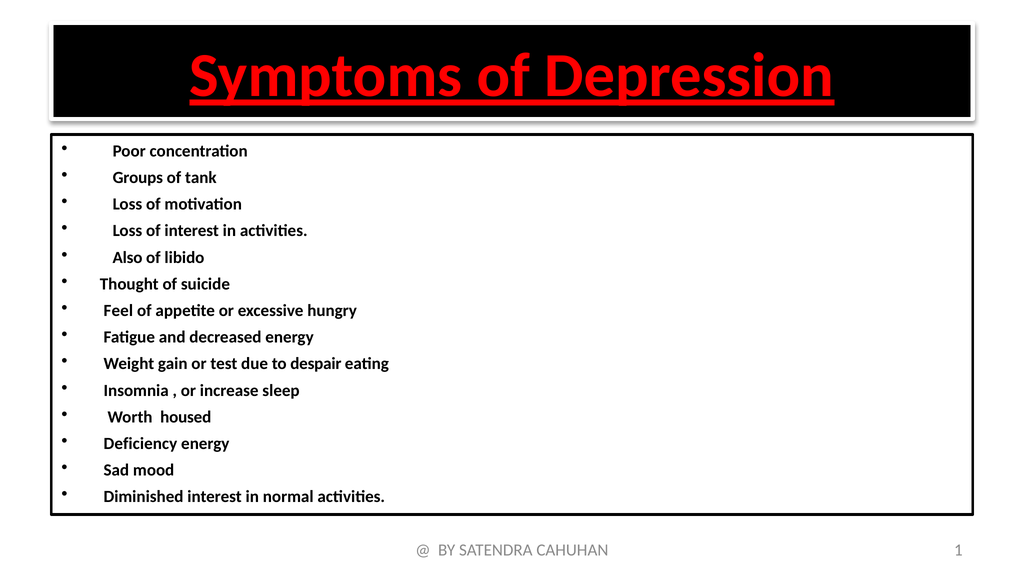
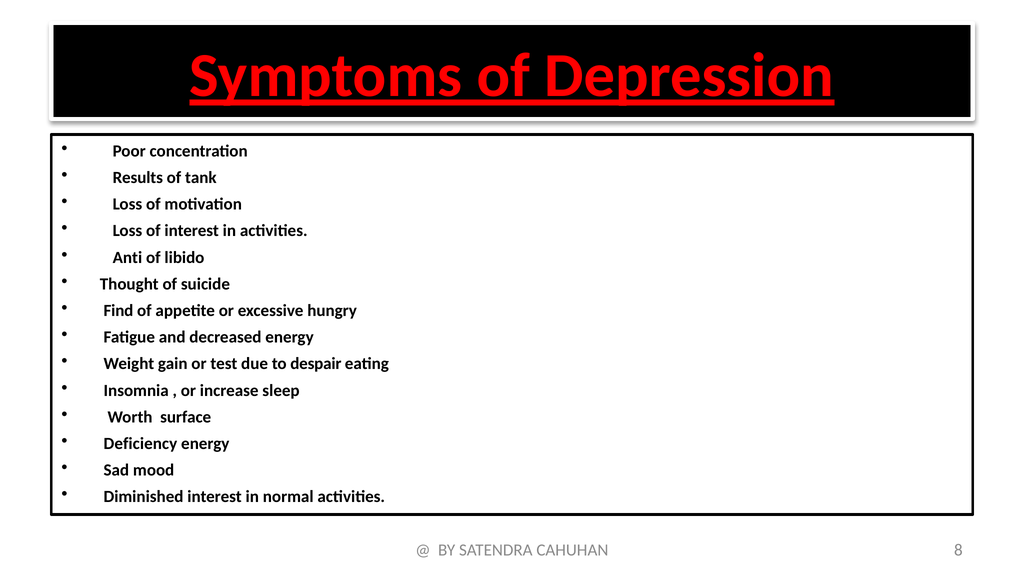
Groups: Groups -> Results
Also: Also -> Anti
Feel: Feel -> Find
housed: housed -> surface
1: 1 -> 8
